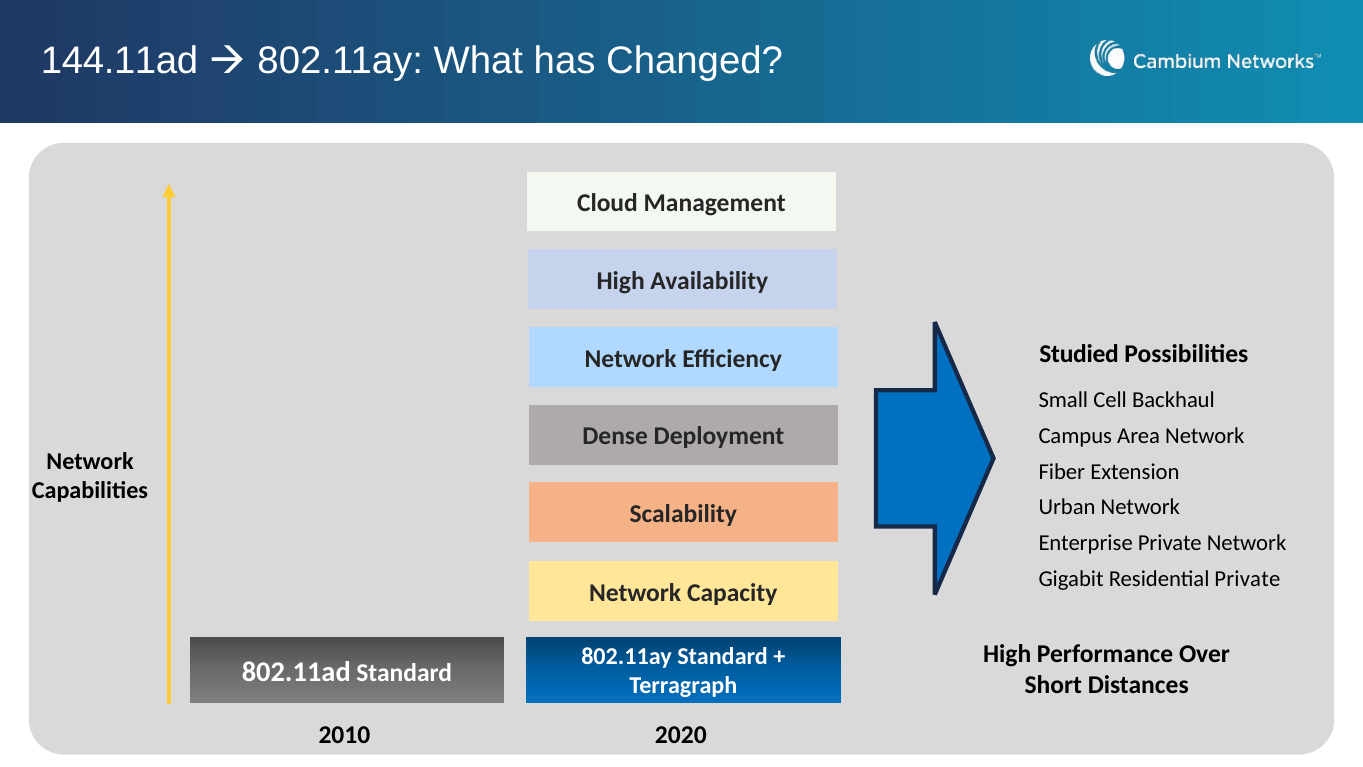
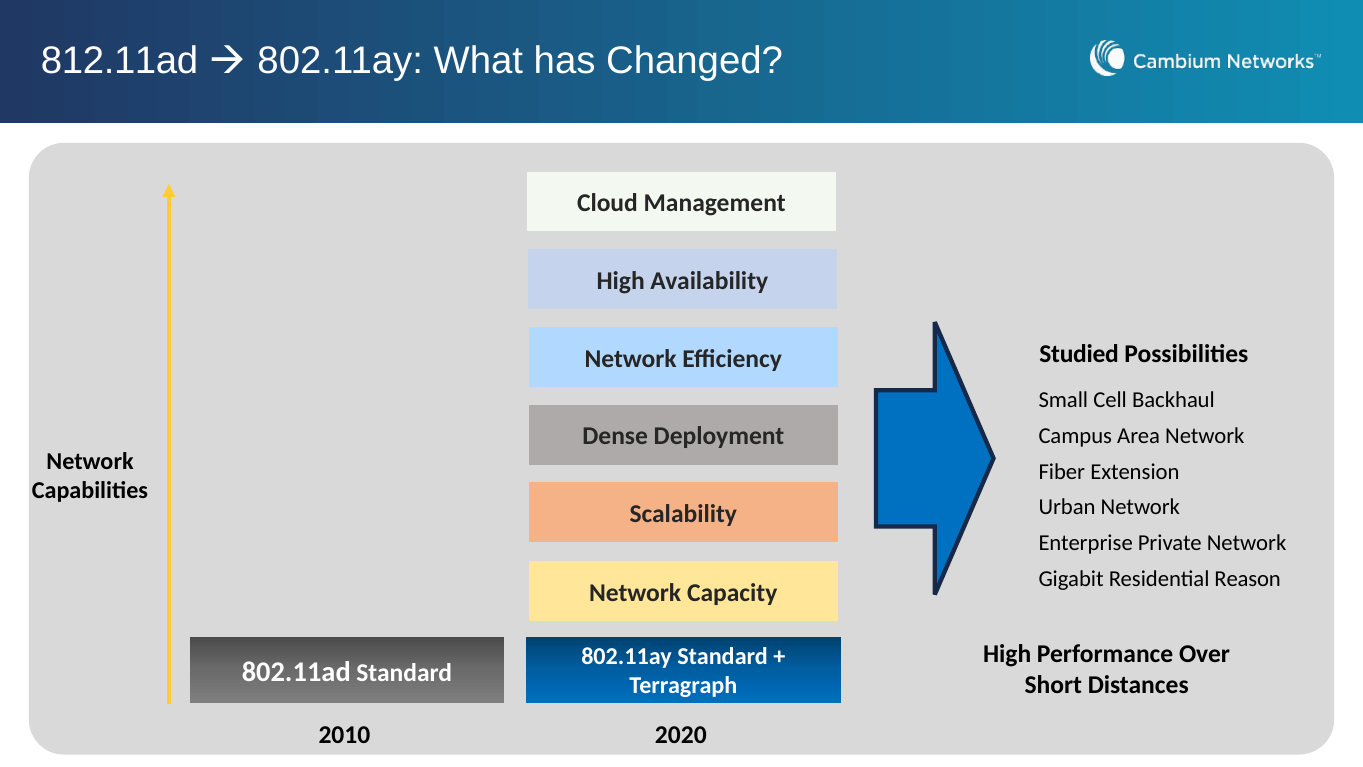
144.11ad: 144.11ad -> 812.11ad
Residential Private: Private -> Reason
